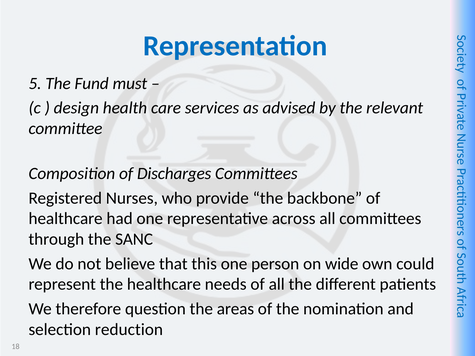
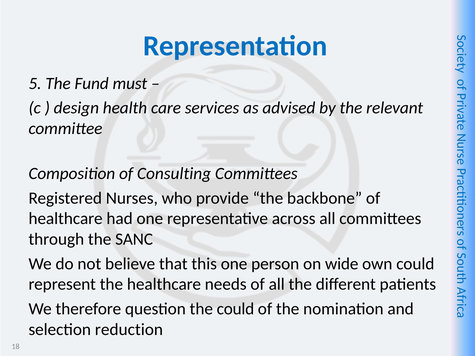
Discharges: Discharges -> Consulting
the areas: areas -> could
